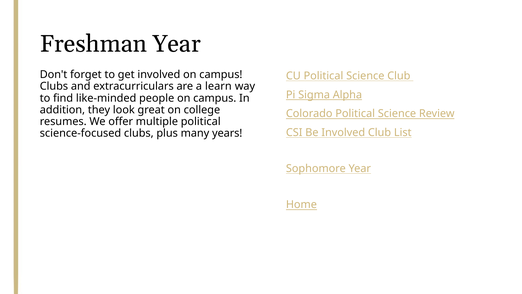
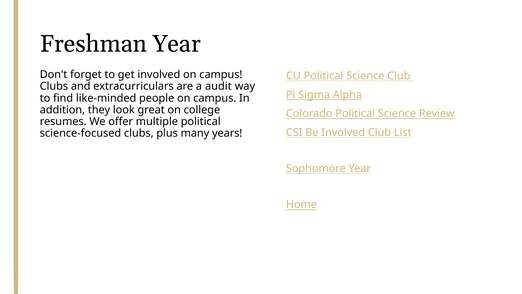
learn: learn -> audit
